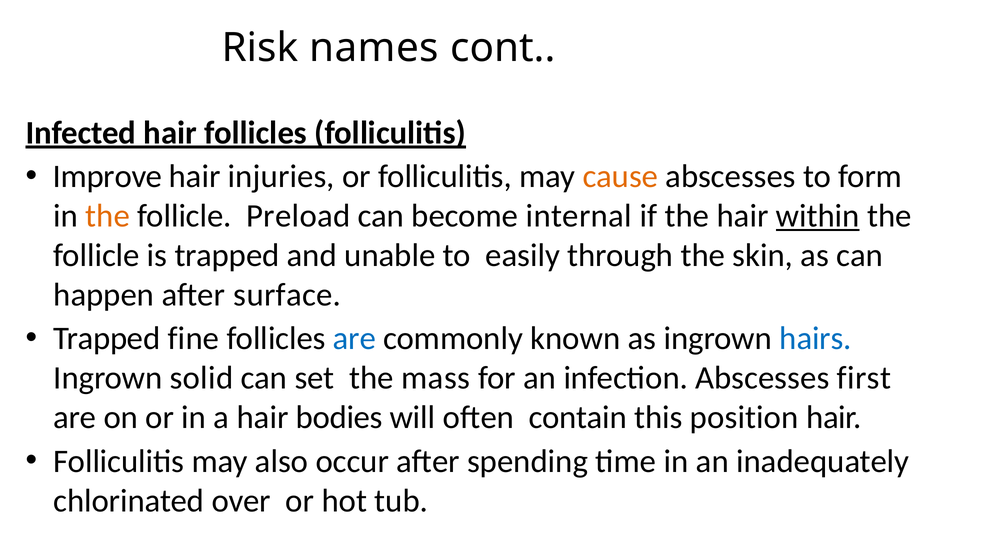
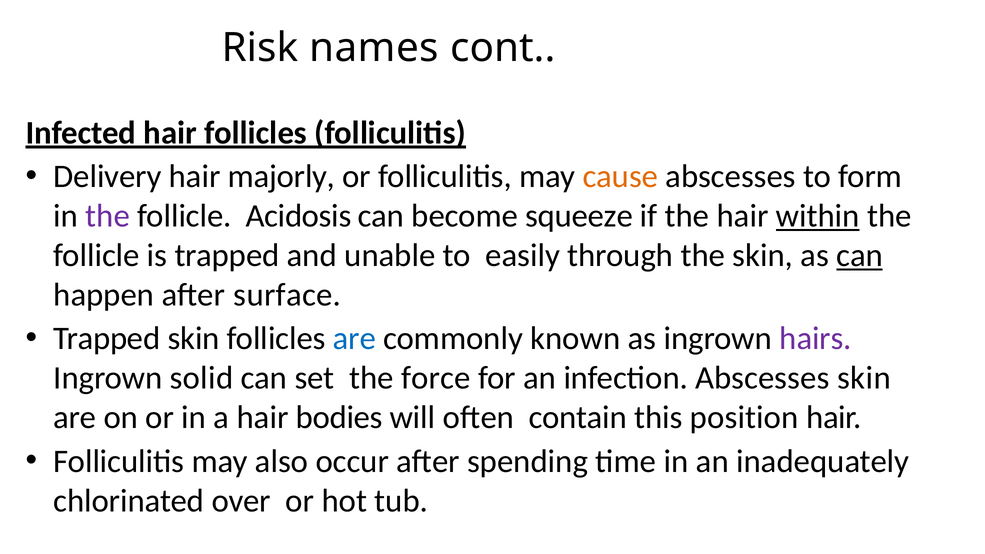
Improve: Improve -> Delivery
injuries: injuries -> majorly
the at (108, 216) colour: orange -> purple
Preload: Preload -> Acidosis
internal: internal -> squeeze
can at (860, 255) underline: none -> present
Trapped fine: fine -> skin
hairs colour: blue -> purple
mass: mass -> force
Abscesses first: first -> skin
